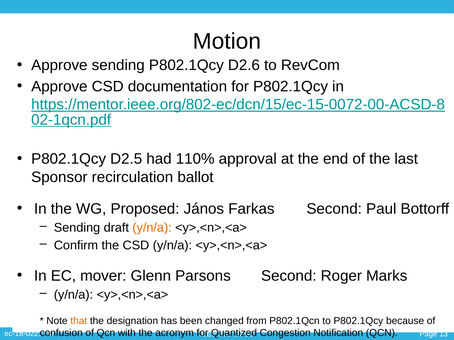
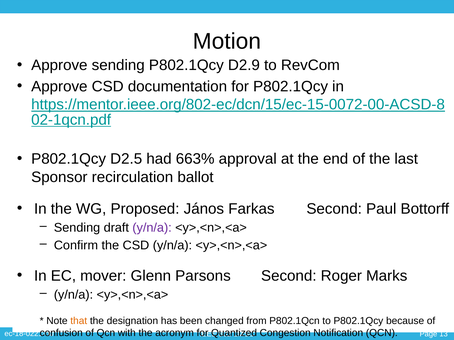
D2.6: D2.6 -> D2.9
110%: 110% -> 663%
y/n/a at (152, 228) colour: orange -> purple
